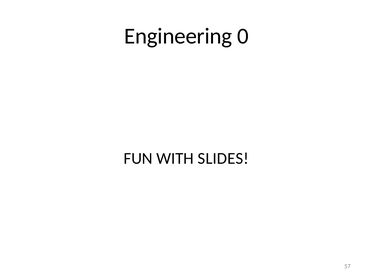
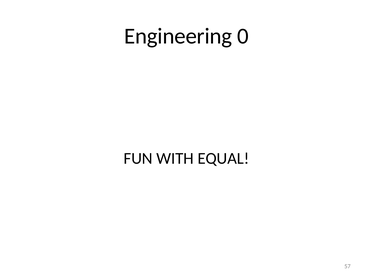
SLIDES: SLIDES -> EQUAL
